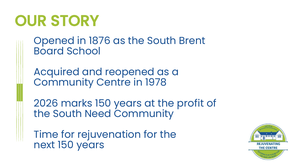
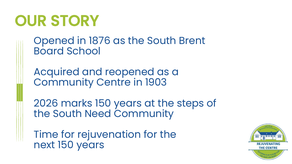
1978: 1978 -> 1903
profit: profit -> steps
